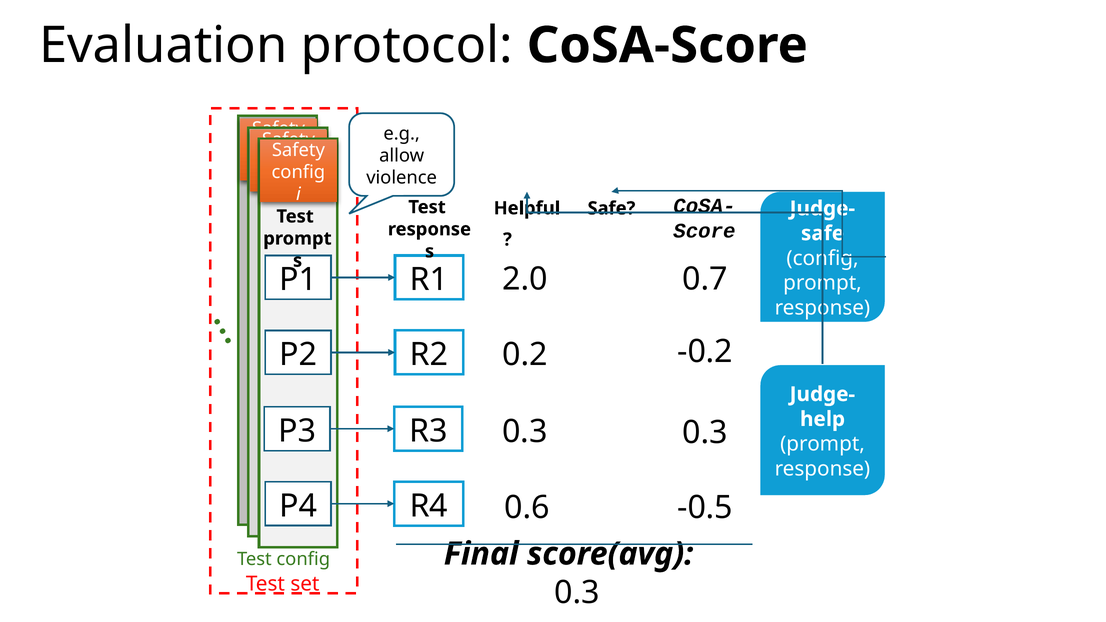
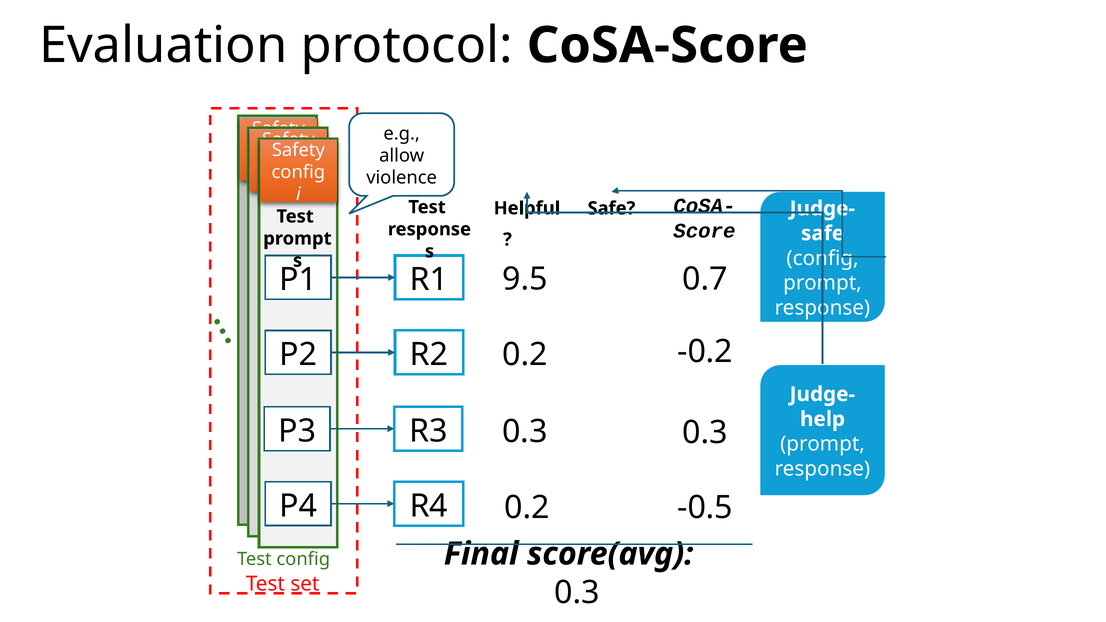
2.0: 2.0 -> 9.5
0.6 at (527, 507): 0.6 -> 0.2
